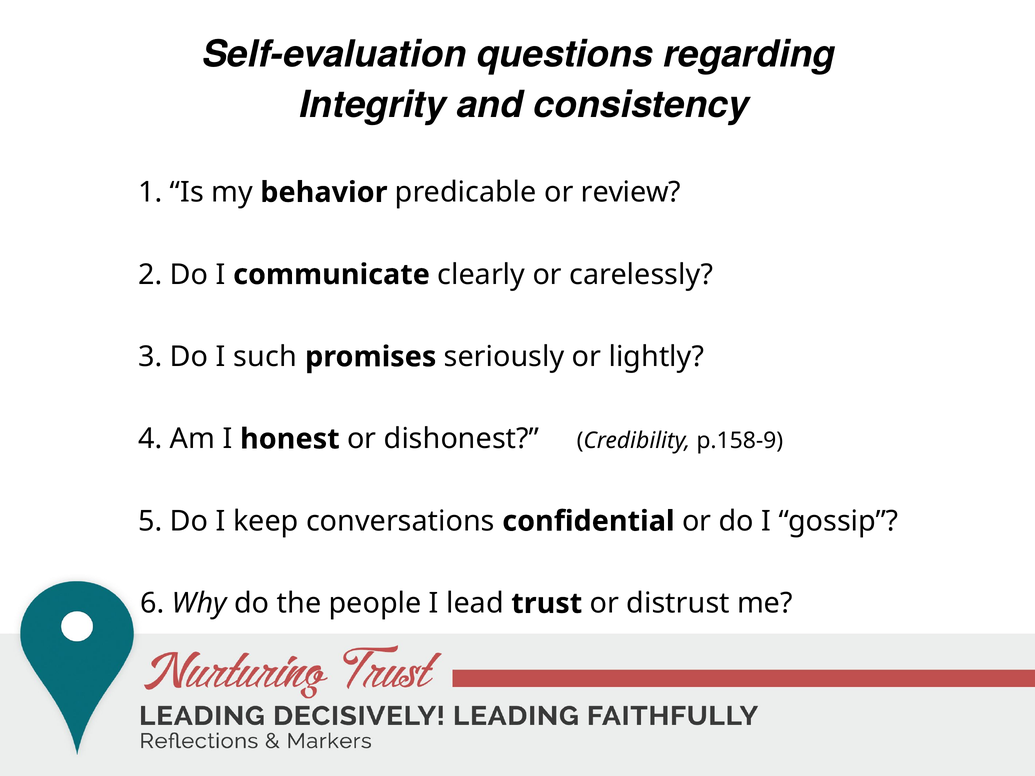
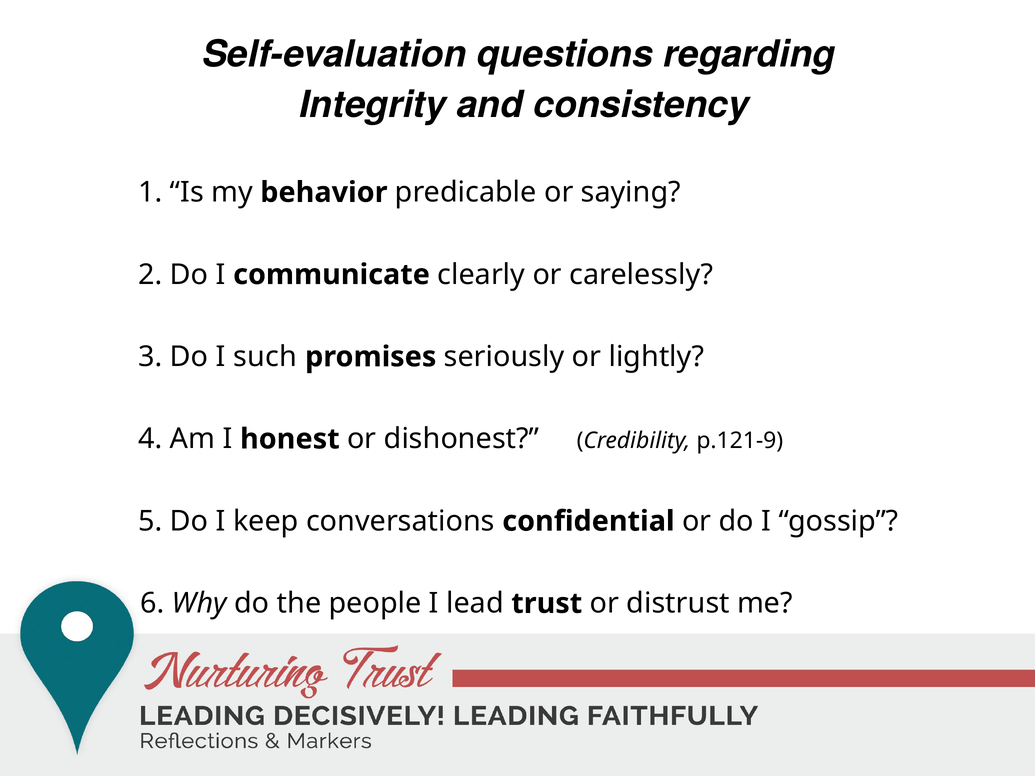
review: review -> saying
p.158-9: p.158-9 -> p.121-9
